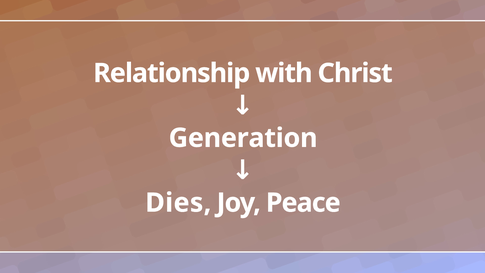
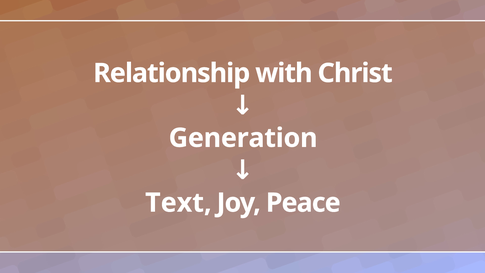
Dies: Dies -> Text
